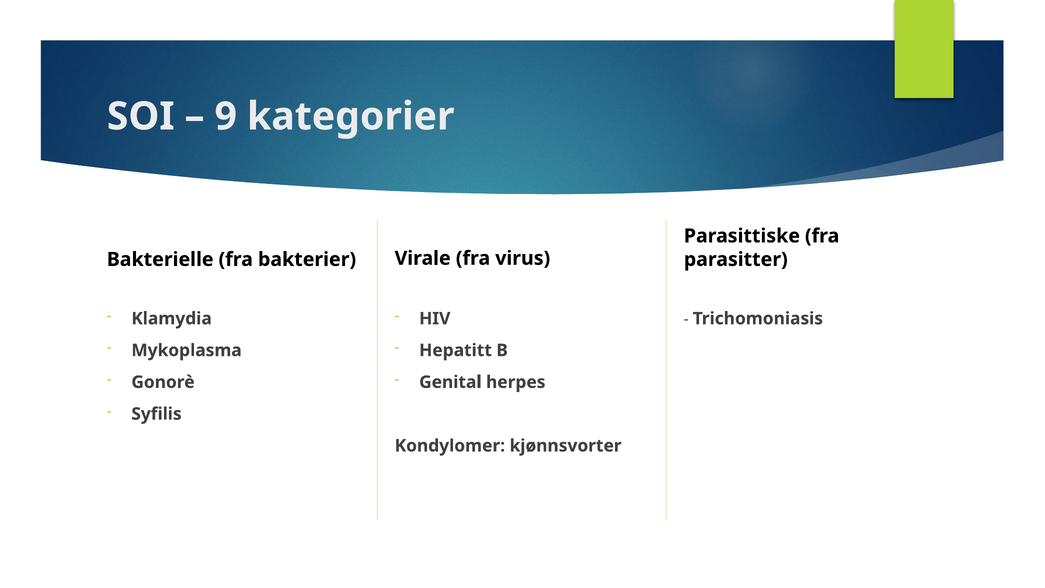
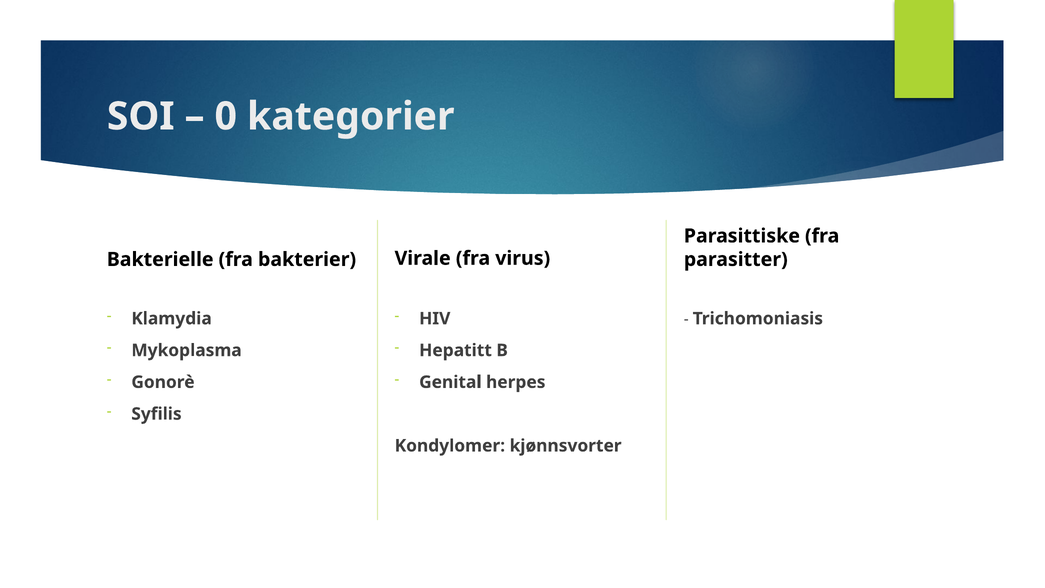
9: 9 -> 0
